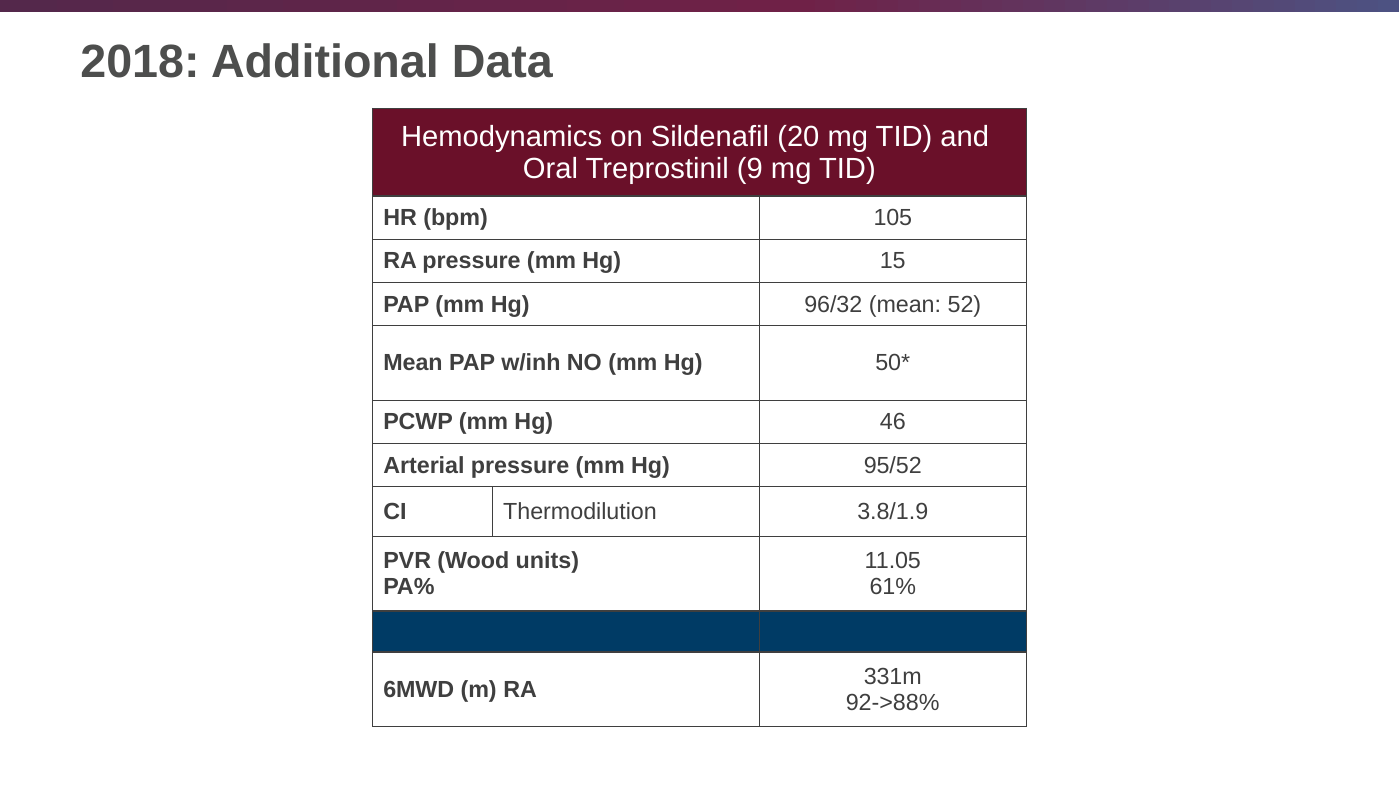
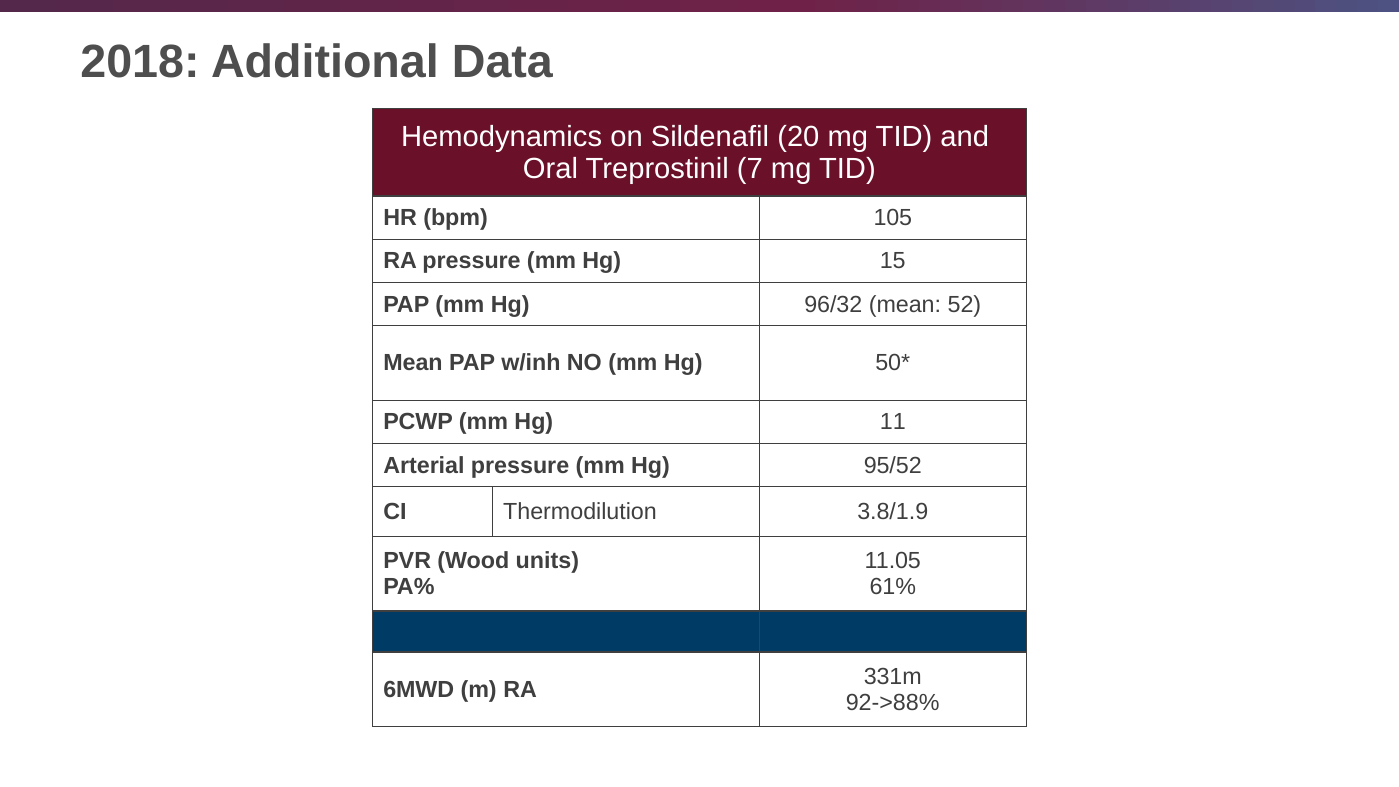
9: 9 -> 7
46: 46 -> 11
